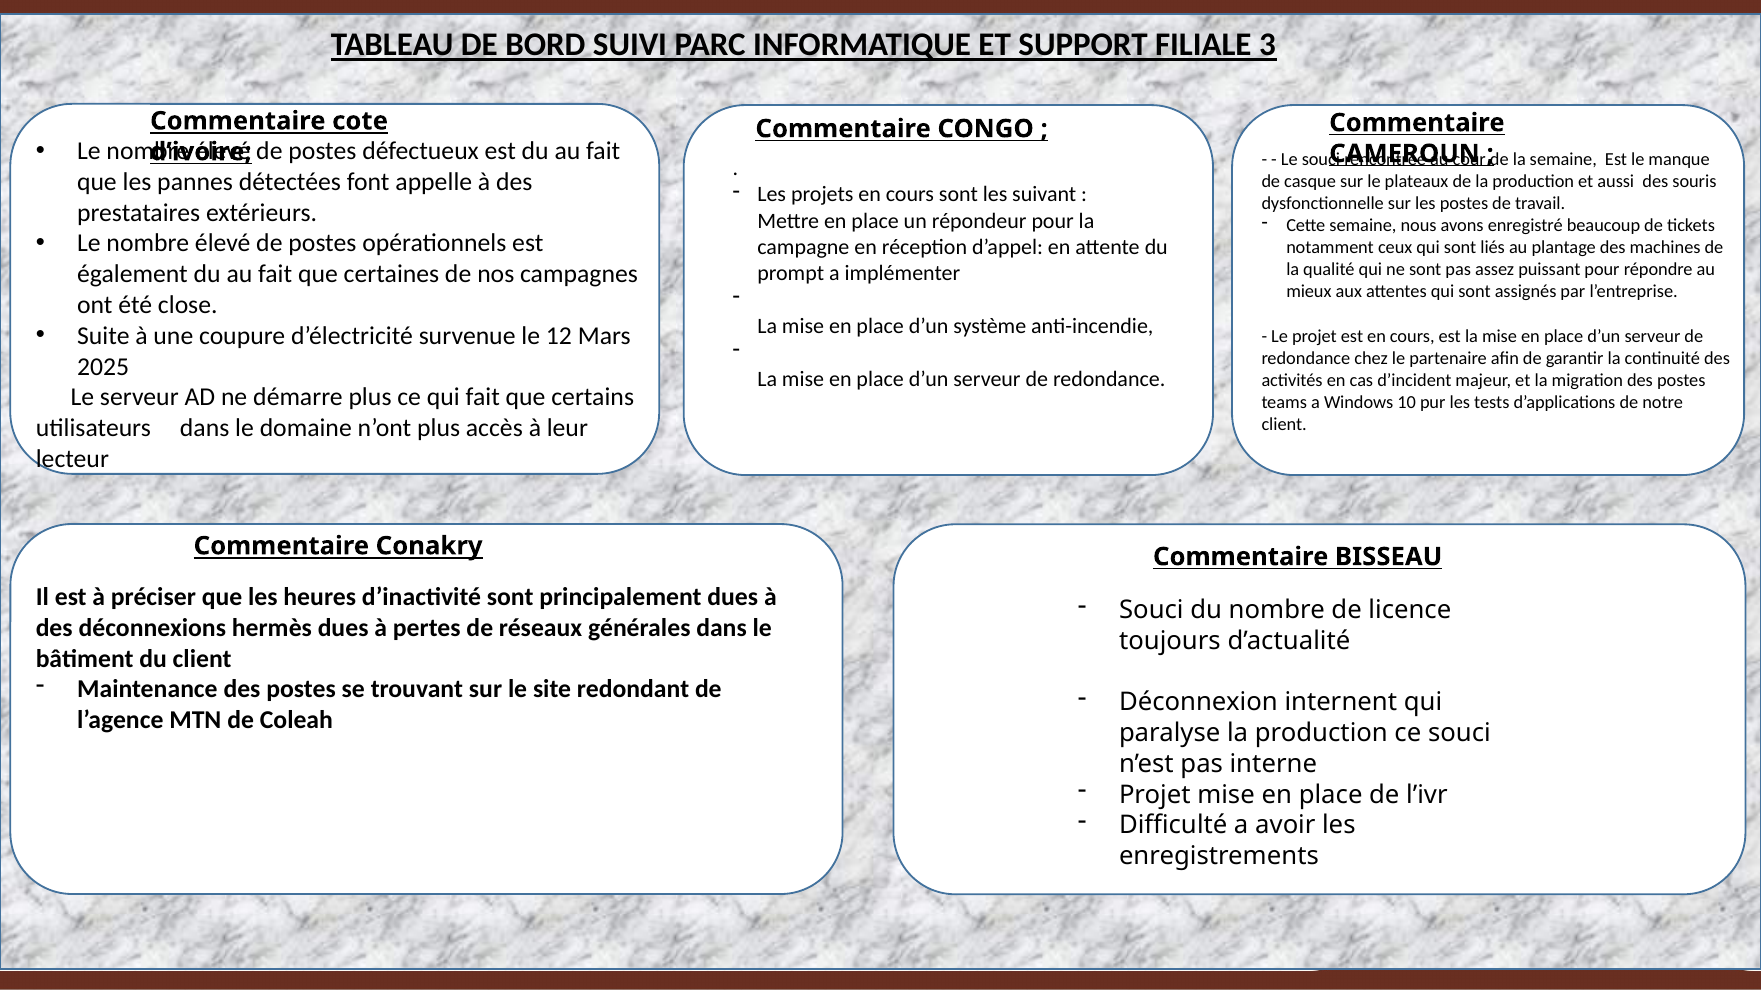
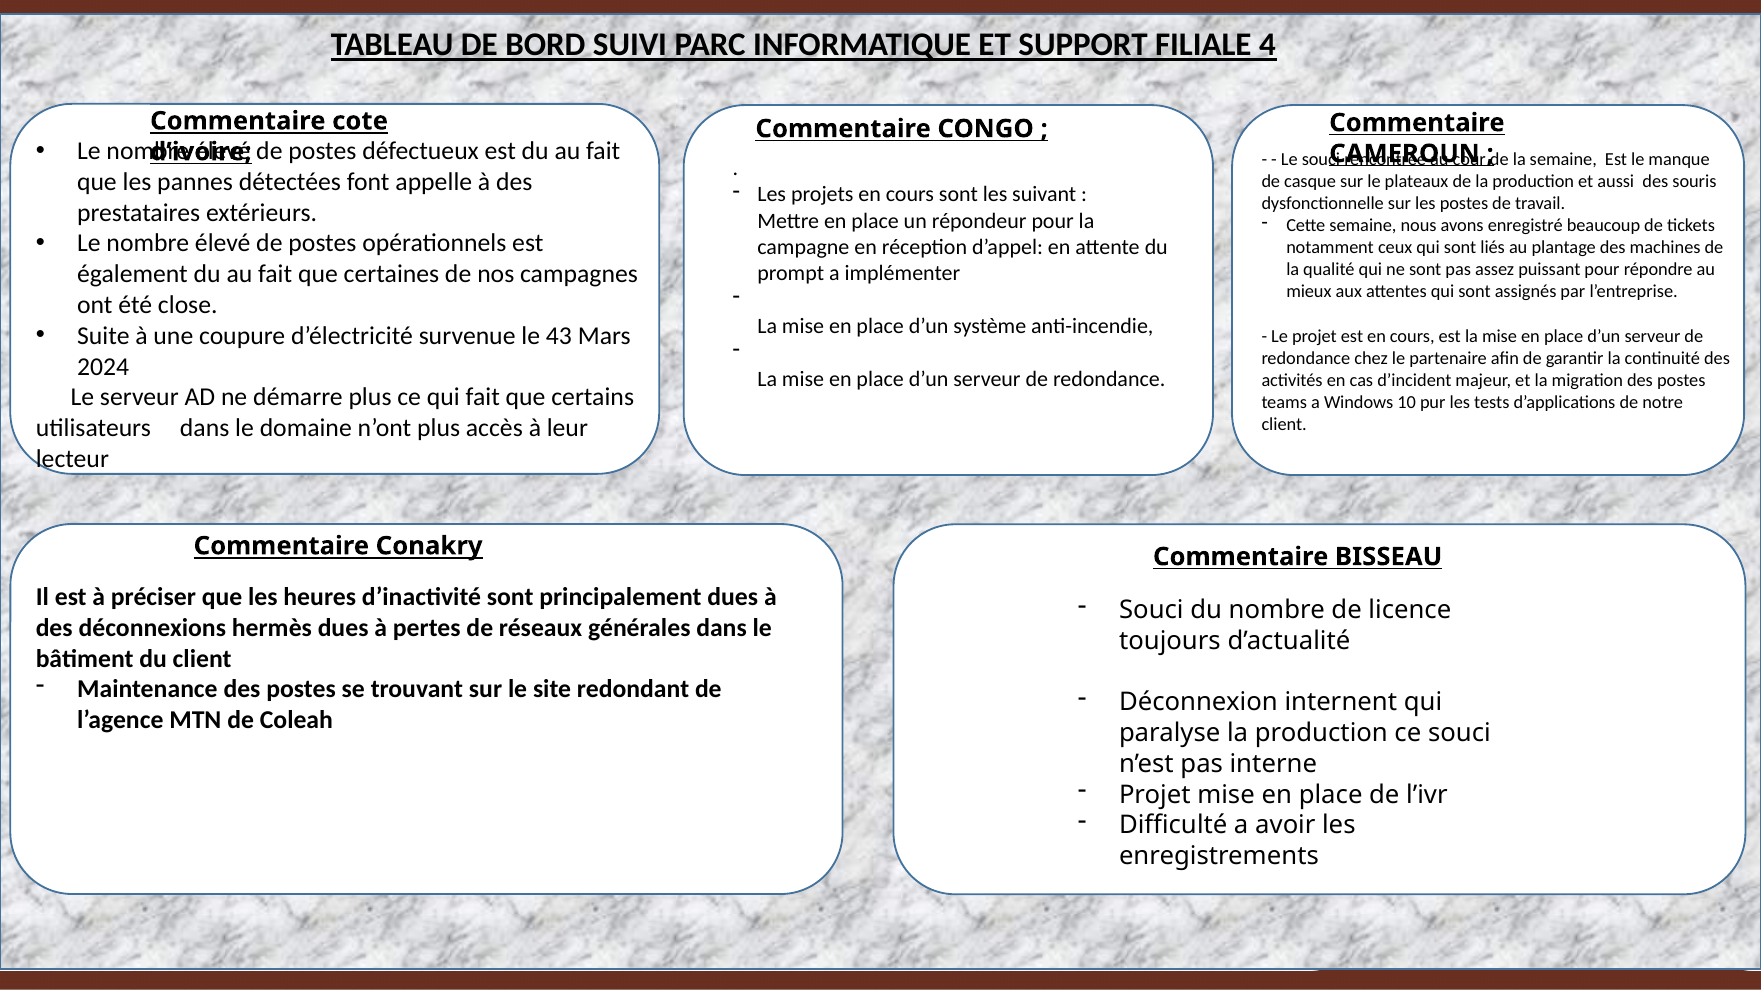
3: 3 -> 4
12: 12 -> 43
2025: 2025 -> 2024
